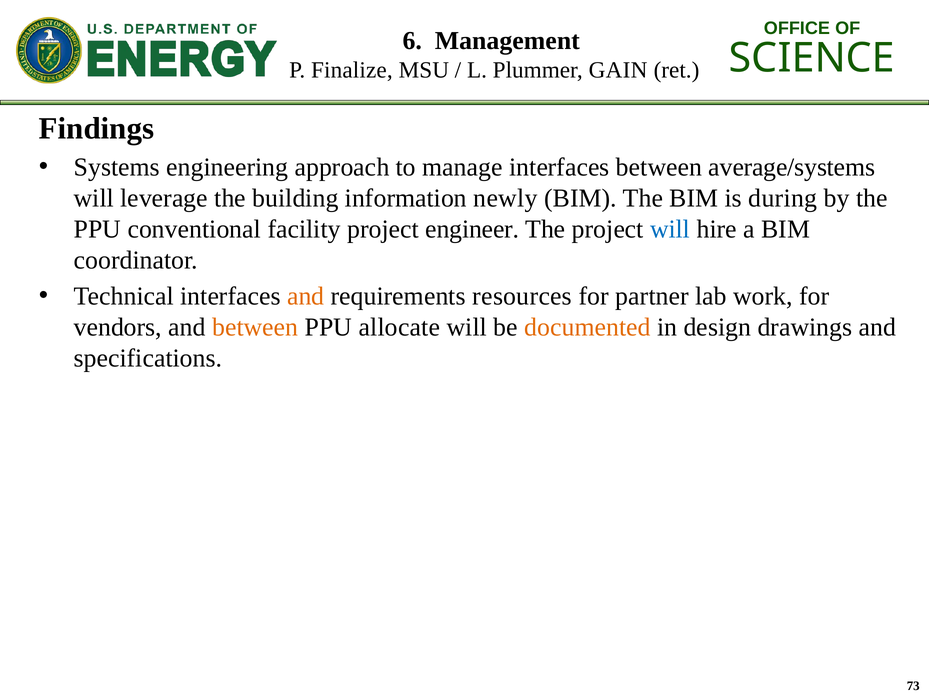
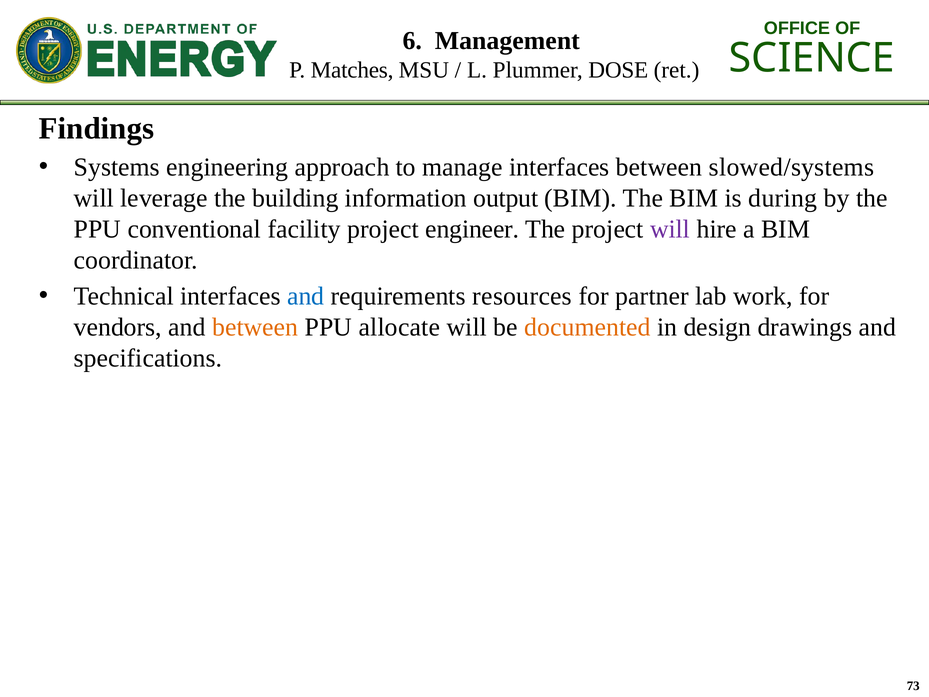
Finalize: Finalize -> Matches
GAIN: GAIN -> DOSE
average/systems: average/systems -> slowed/systems
newly: newly -> output
will at (670, 229) colour: blue -> purple
and at (306, 296) colour: orange -> blue
